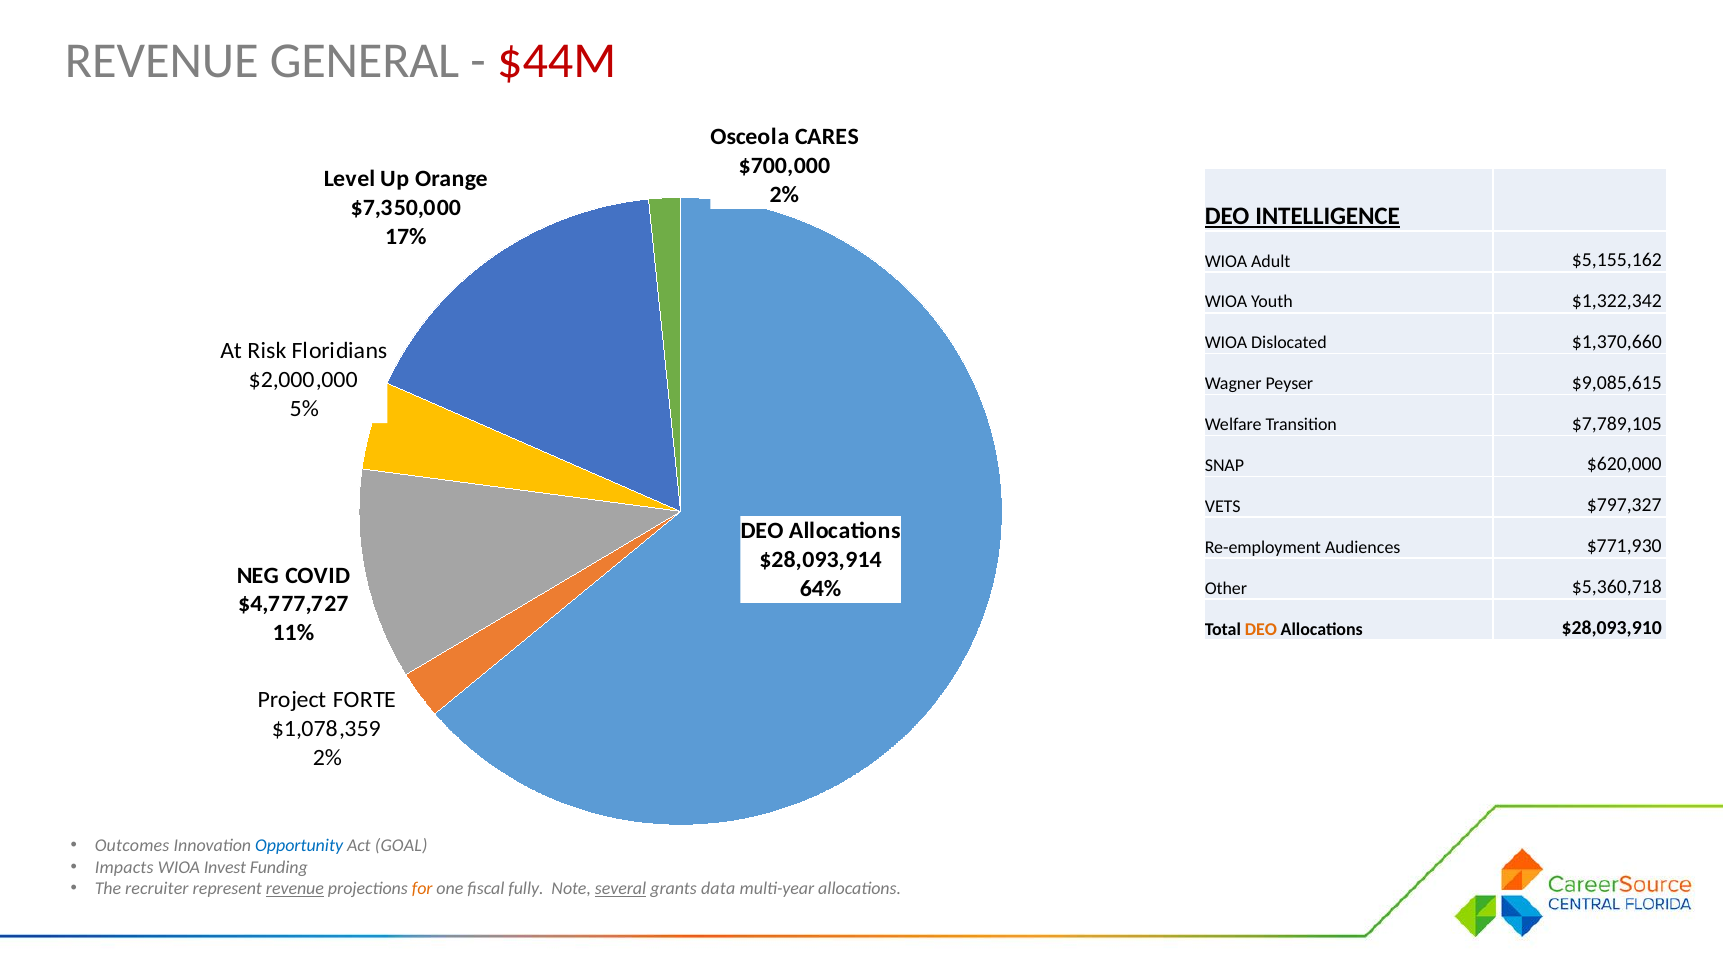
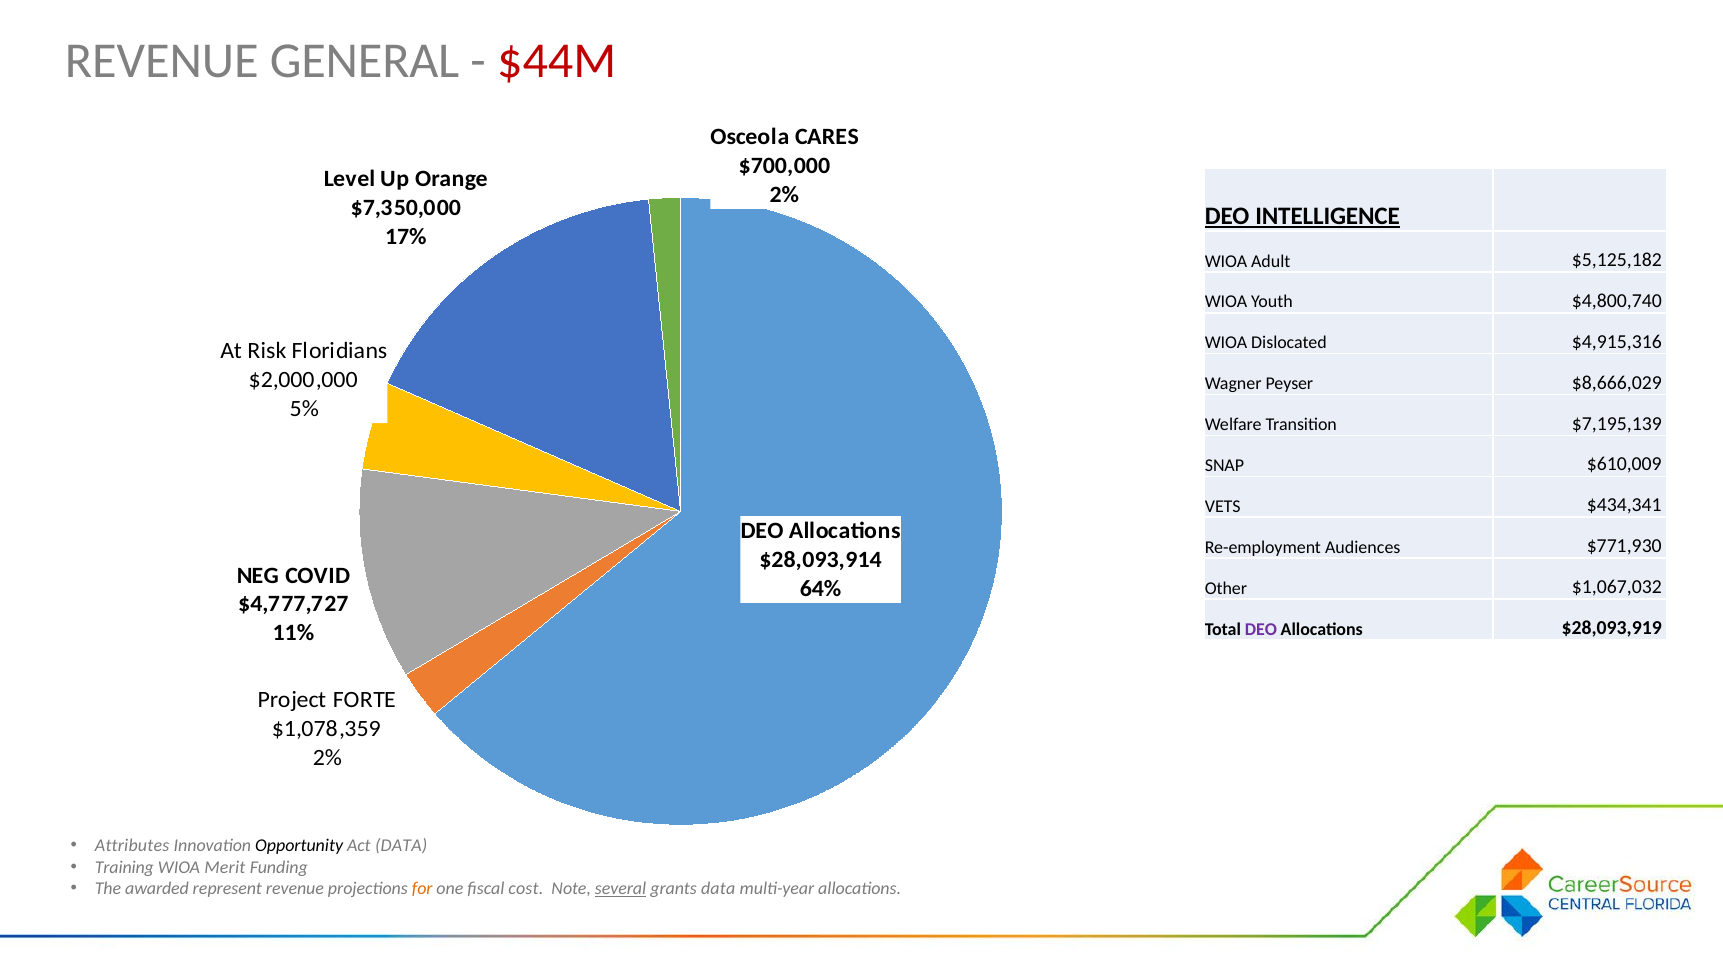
$5,155,162: $5,155,162 -> $5,125,182
$1,322,342: $1,322,342 -> $4,800,740
$1,370,660: $1,370,660 -> $4,915,316
$9,085,615: $9,085,615 -> $8,666,029
$7,789,105: $7,789,105 -> $7,195,139
$620,000: $620,000 -> $610,009
$797,327: $797,327 -> $434,341
$5,360,718: $5,360,718 -> $1,067,032
DEO at (1261, 629) colour: orange -> purple
$28,093,910: $28,093,910 -> $28,093,919
Outcomes: Outcomes -> Attributes
Opportunity colour: blue -> black
Act GOAL: GOAL -> DATA
Impacts: Impacts -> Training
Invest: Invest -> Merit
recruiter: recruiter -> awarded
revenue at (295, 889) underline: present -> none
fully: fully -> cost
